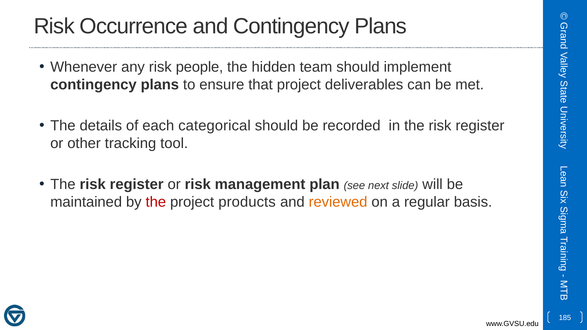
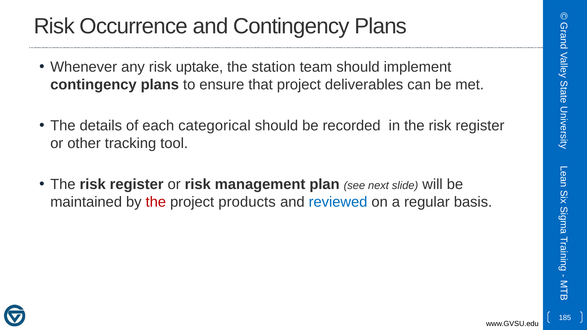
people: people -> uptake
hidden: hidden -> station
reviewed colour: orange -> blue
